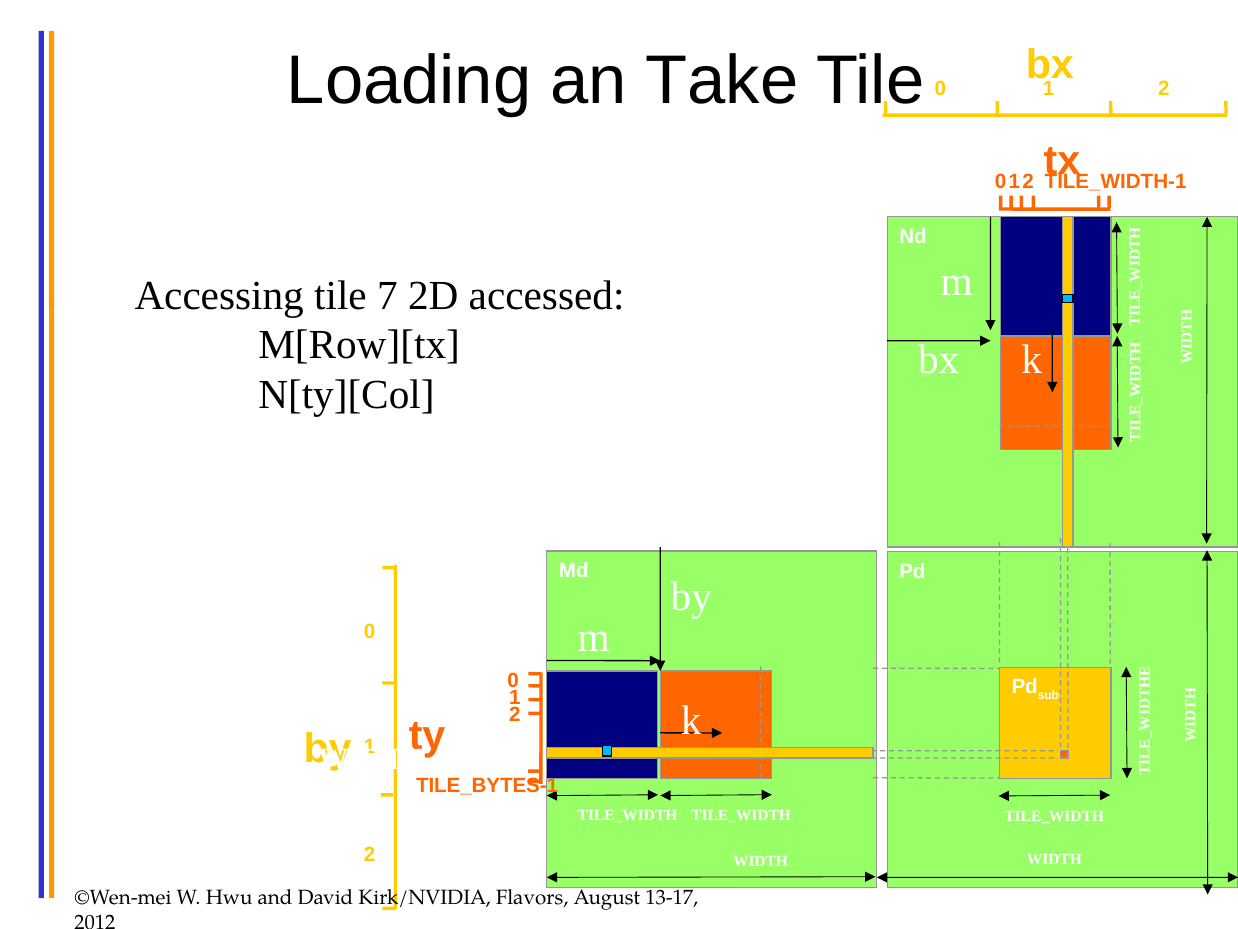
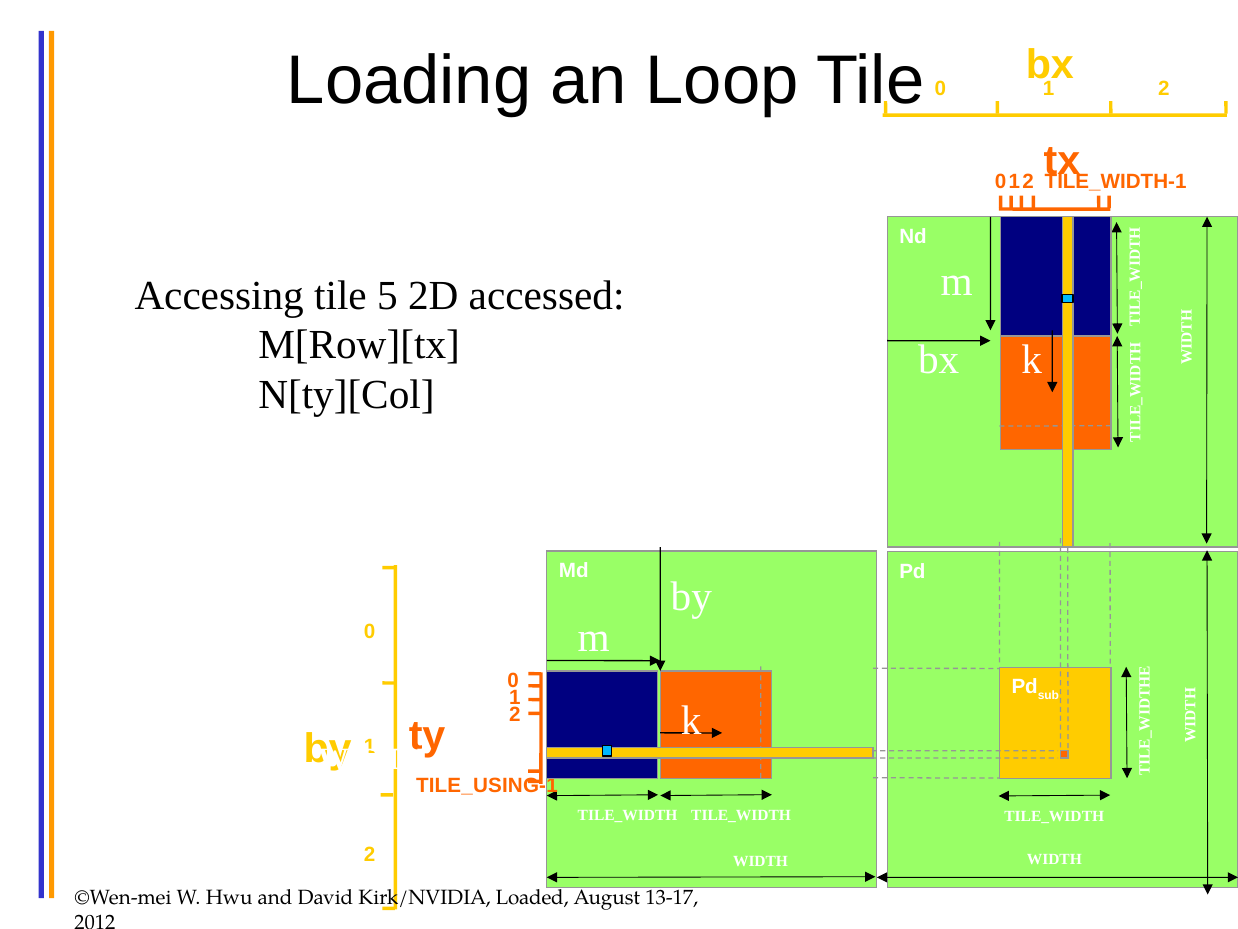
Take: Take -> Loop
7: 7 -> 5
TILE_BYTES-1: TILE_BYTES-1 -> TILE_USING-1
Flavors: Flavors -> Loaded
